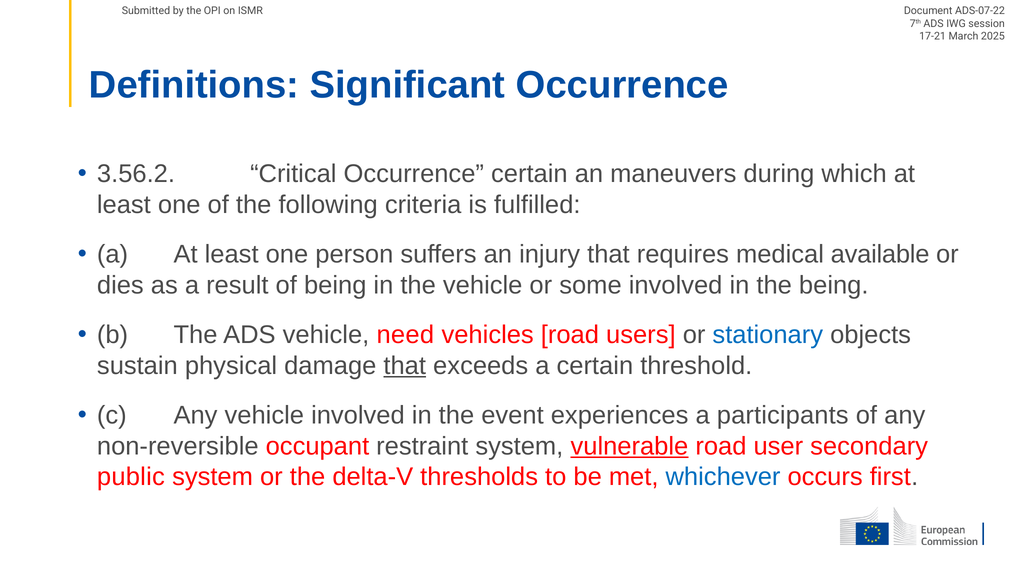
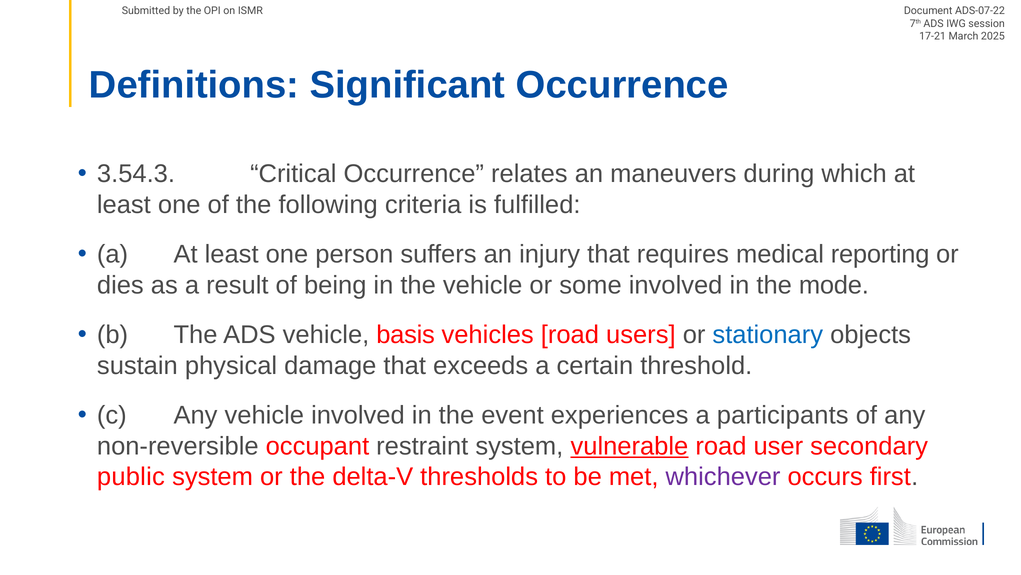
3.56.2: 3.56.2 -> 3.54.3
Occurrence certain: certain -> relates
available: available -> reporting
the being: being -> mode
need: need -> basis
that at (405, 365) underline: present -> none
whichever colour: blue -> purple
